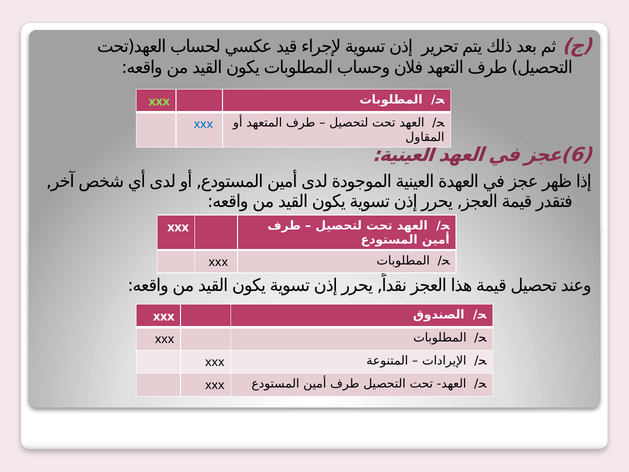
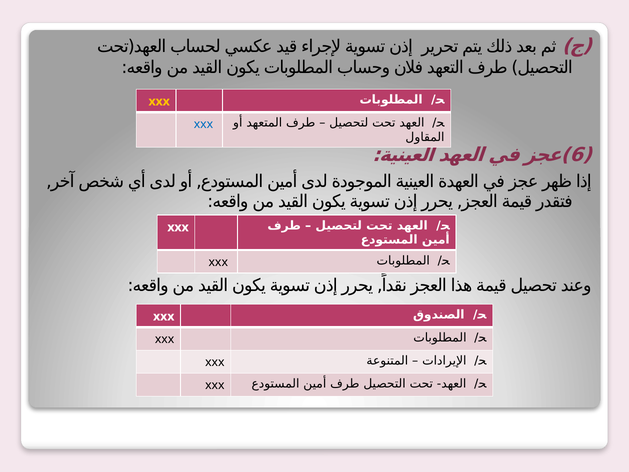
xxx at (159, 101) colour: light green -> yellow
